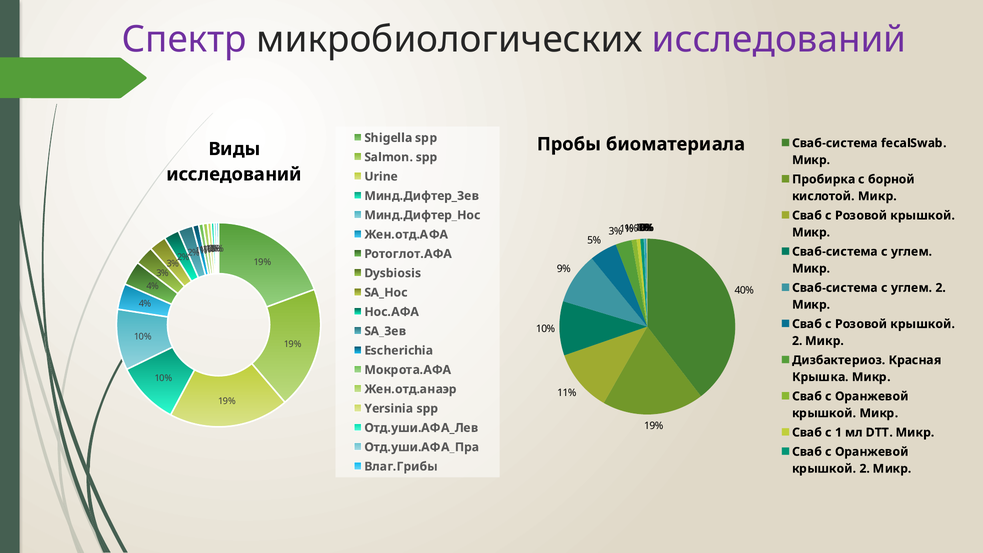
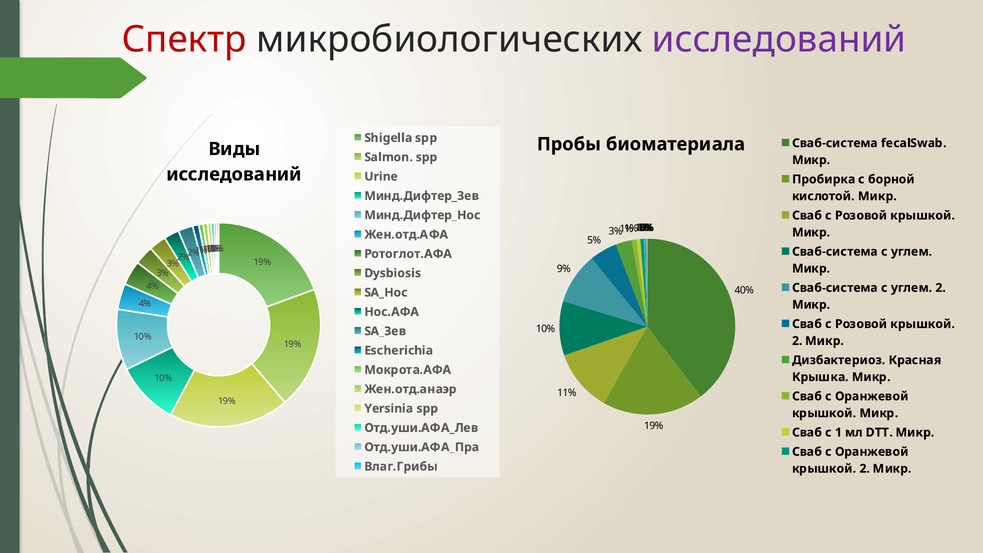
Спектр colour: purple -> red
